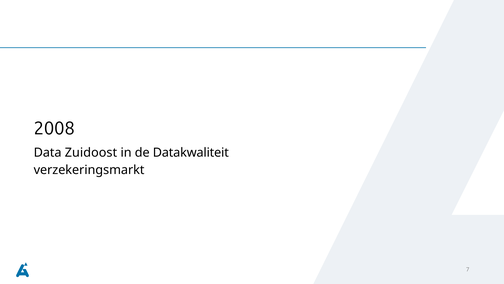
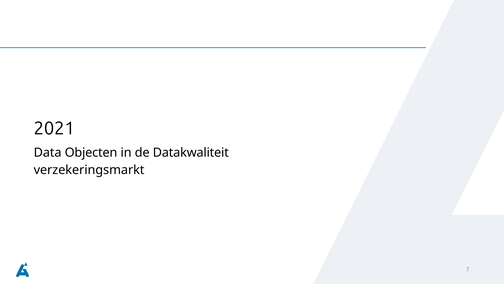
2008: 2008 -> 2021
Zuidoost: Zuidoost -> Objecten
